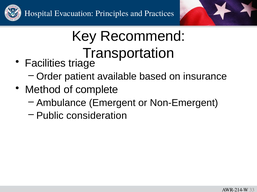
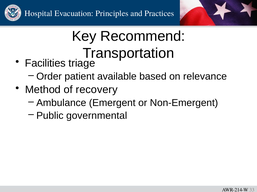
insurance: insurance -> relevance
complete: complete -> recovery
consideration: consideration -> governmental
